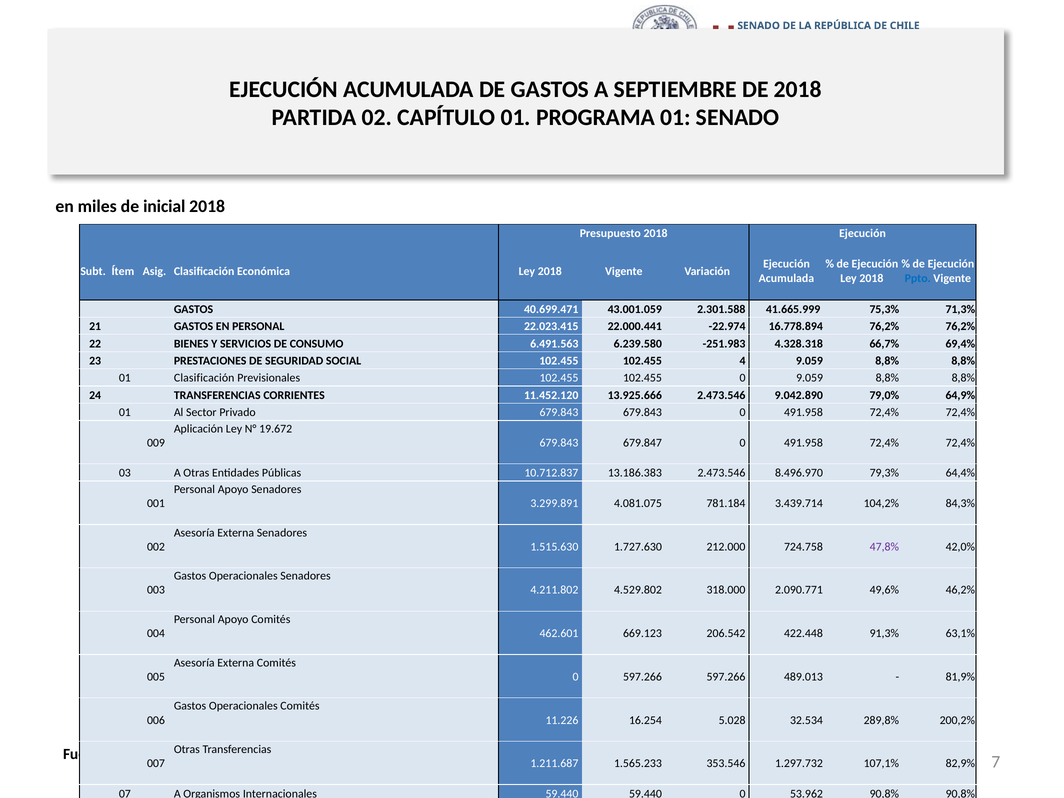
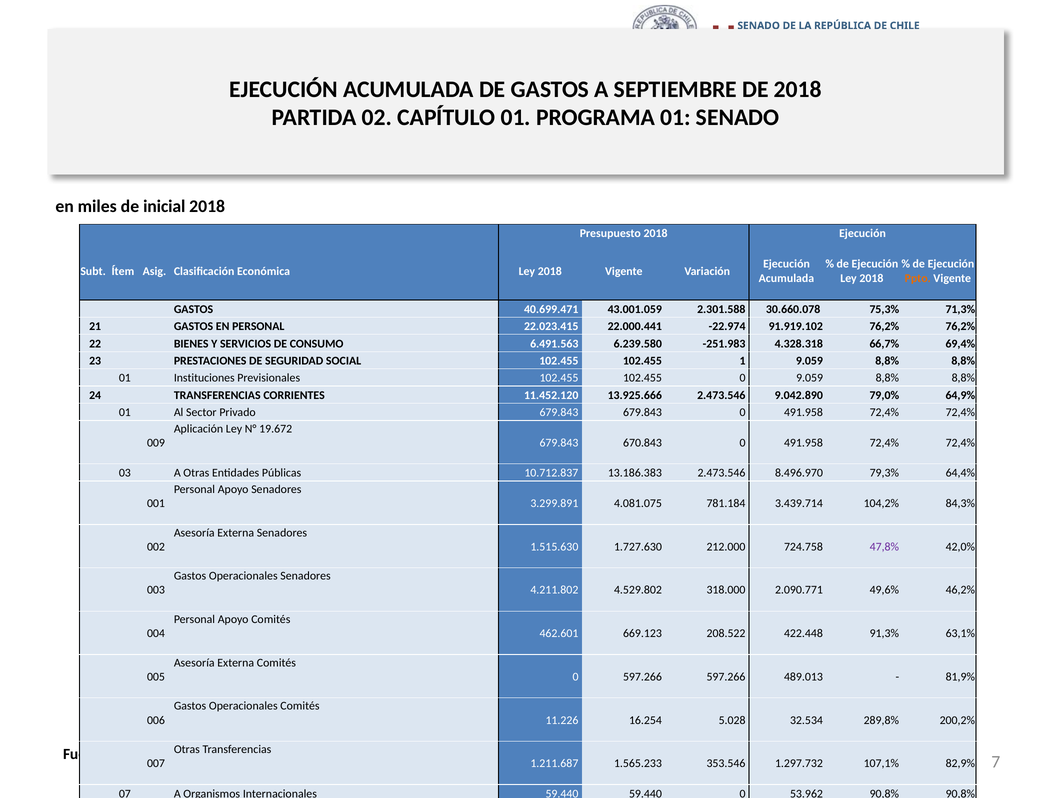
Ppto colour: blue -> orange
41.665.999: 41.665.999 -> 30.660.078
16.778.894: 16.778.894 -> 91.919.102
4: 4 -> 1
01 Clasificación: Clasificación -> Instituciones
679.847: 679.847 -> 670.843
206.542: 206.542 -> 208.522
